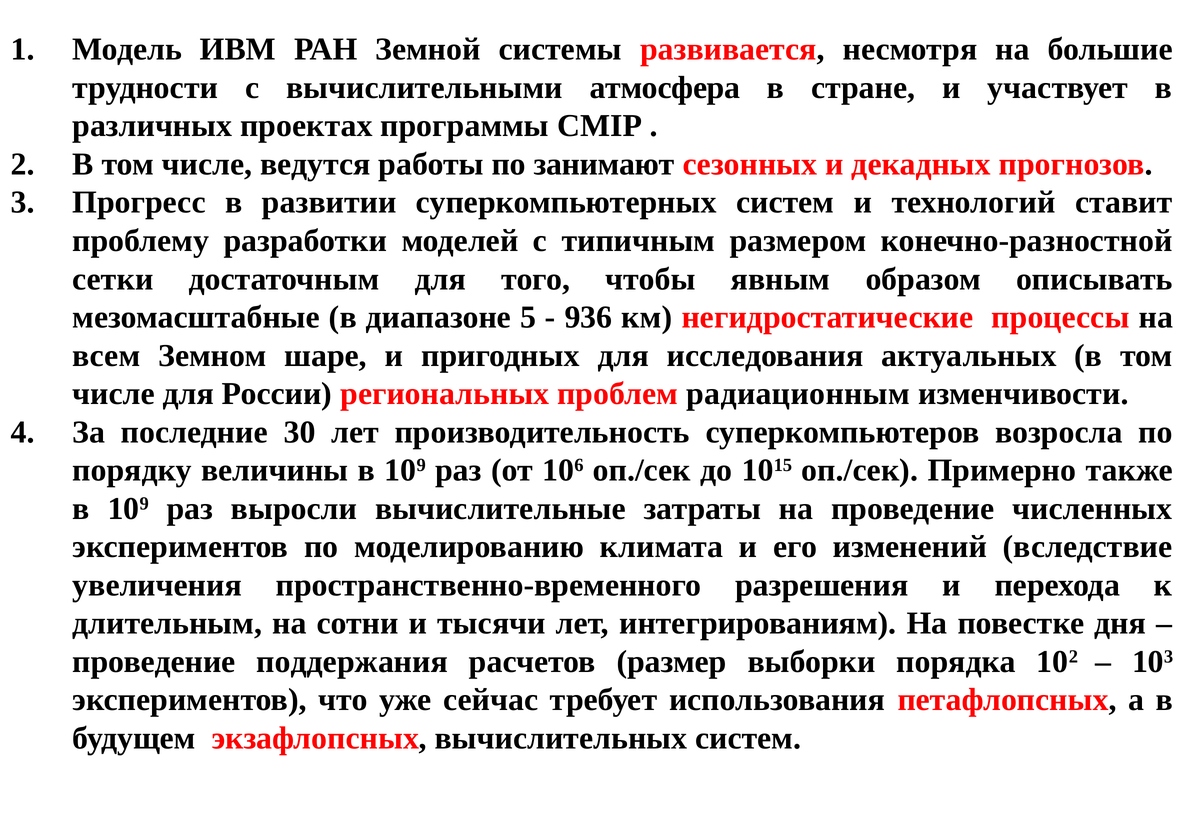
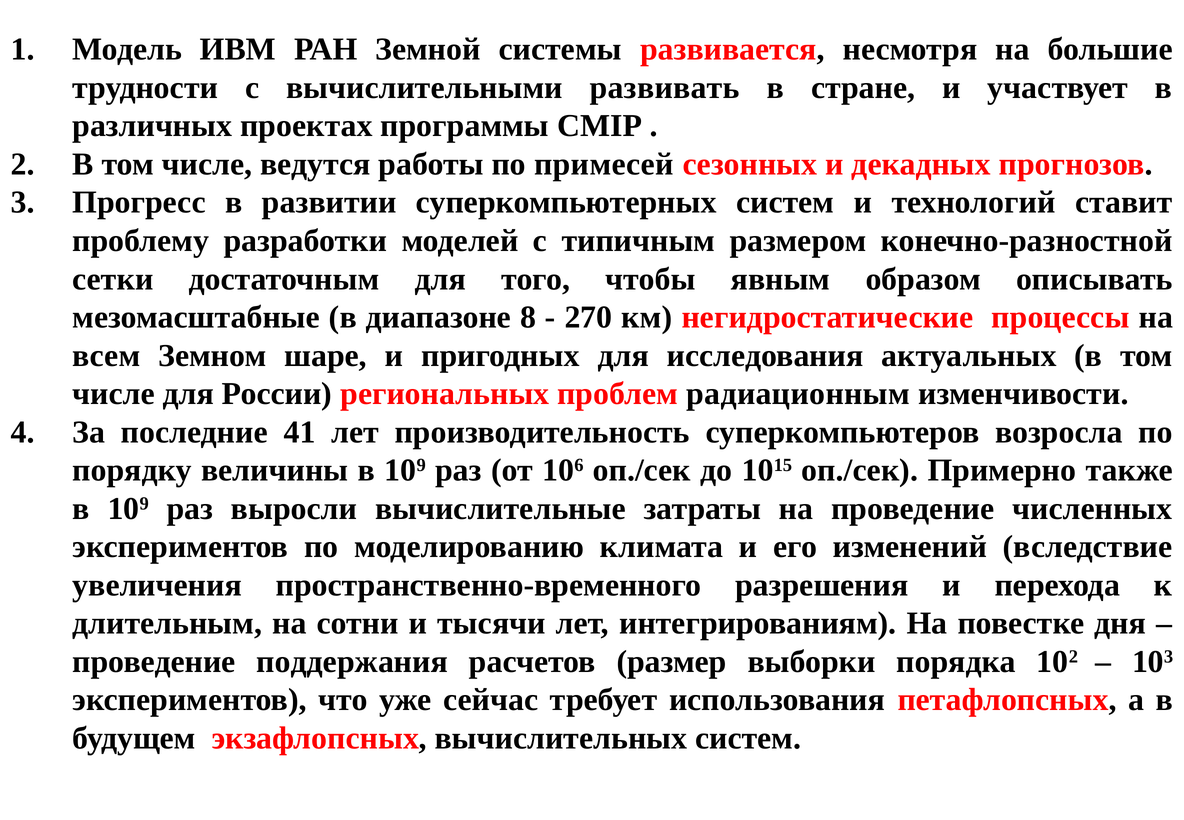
атмосфера: атмосфера -> развивать
занимают: занимают -> примесей
5: 5 -> 8
936: 936 -> 270
30: 30 -> 41
